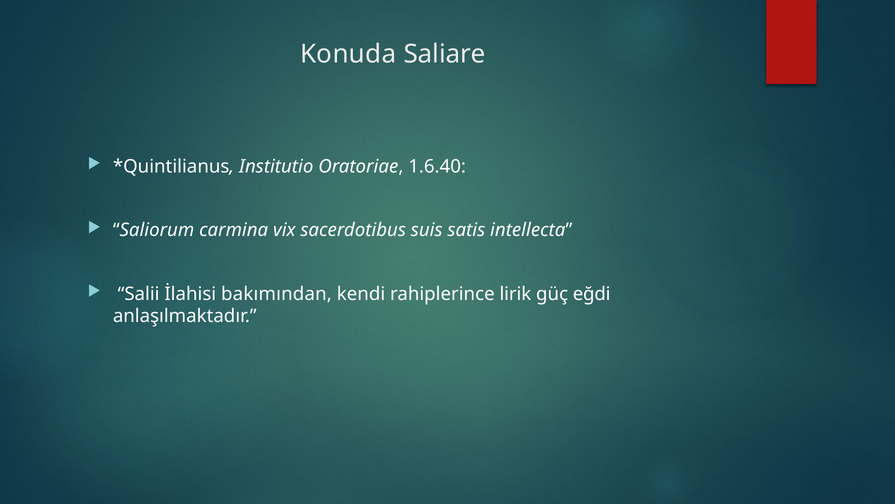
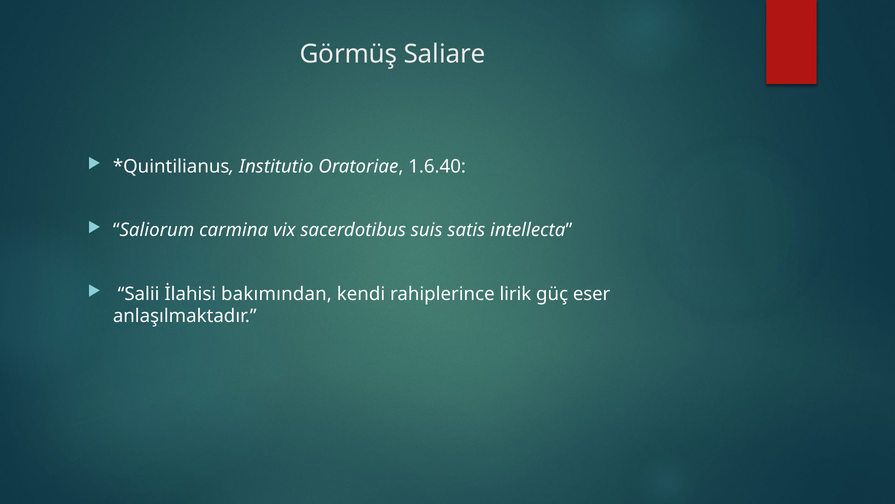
Konuda: Konuda -> Görmüş
eğdi: eğdi -> eser
